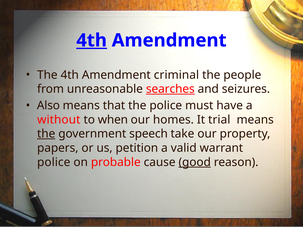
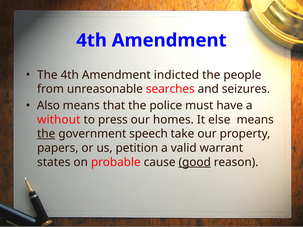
4th at (92, 40) underline: present -> none
criminal: criminal -> indicted
searches underline: present -> none
when: when -> press
trial: trial -> else
police at (54, 162): police -> states
